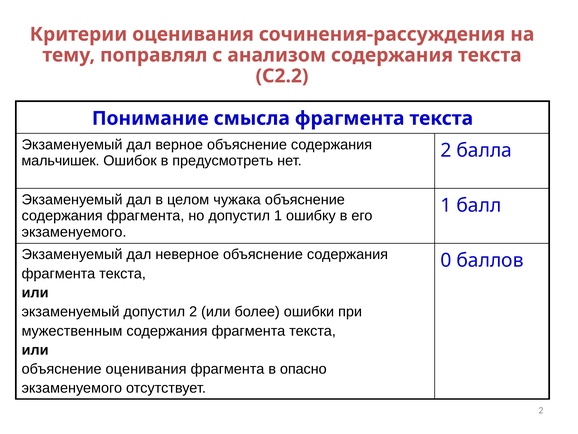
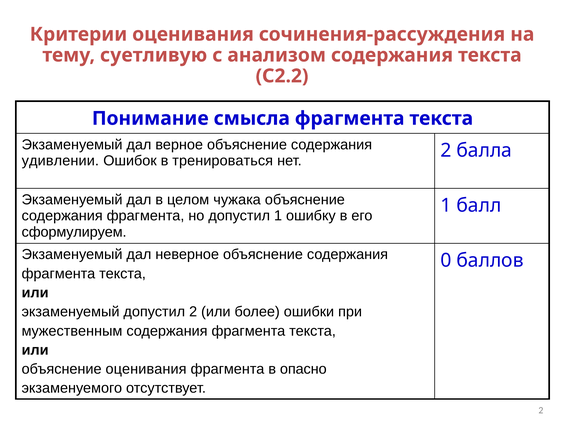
поправлял: поправлял -> суетливую
мальчишек: мальчишек -> удивлении
предусмотреть: предусмотреть -> тренироваться
экзаменуемого at (74, 232): экзаменуемого -> сформулируем
